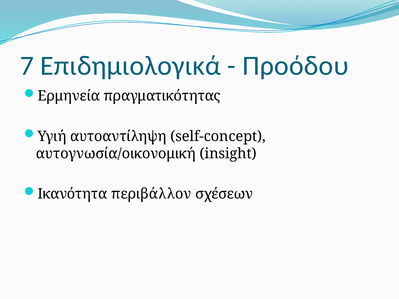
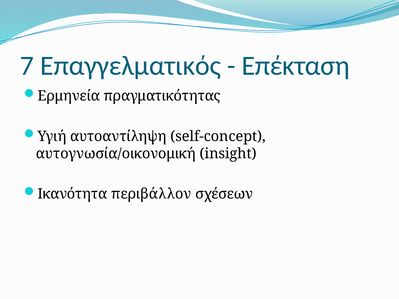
Επιδημιολογικά: Επιδημιολογικά -> Επαγγελματικός
Προόδου: Προόδου -> Επέκταση
